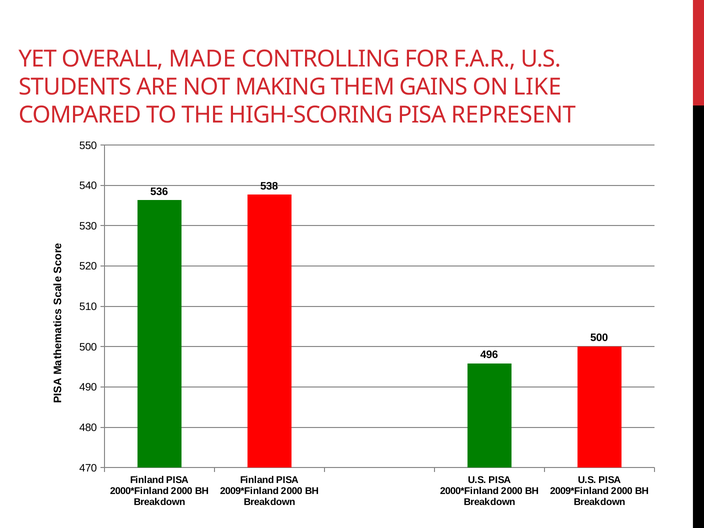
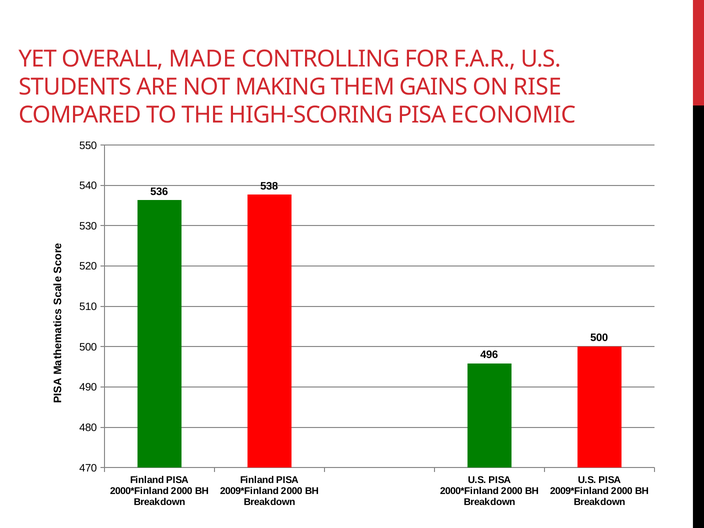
LIKE: LIKE -> RISE
REPRESENT: REPRESENT -> ECONOMIC
